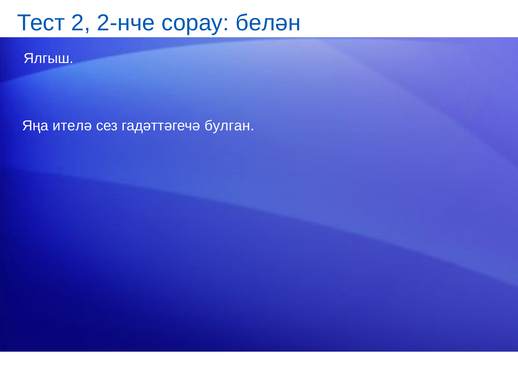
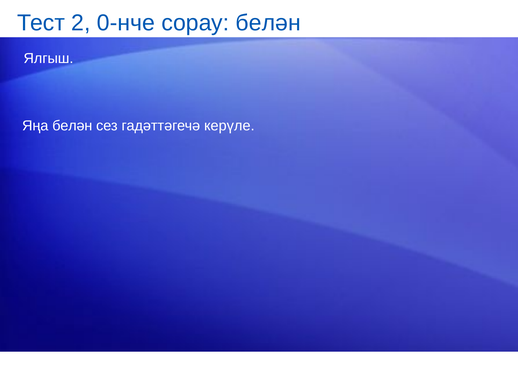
2-нче: 2-нче -> 0-нче
Яңа ителә: ителә -> белән
булган: булган -> керүле
